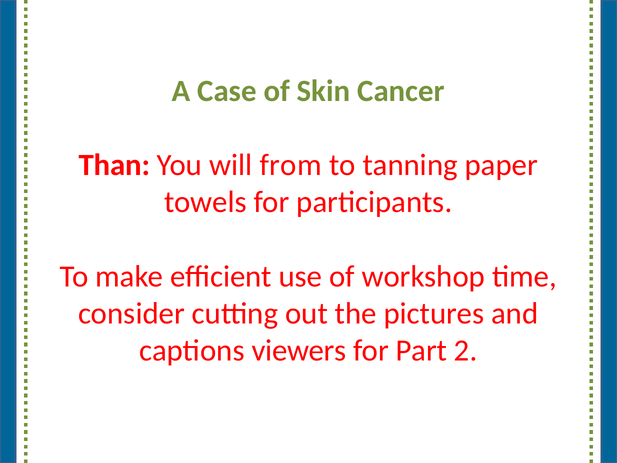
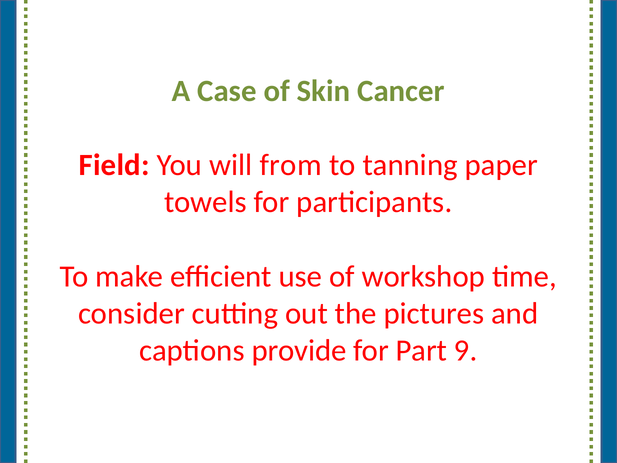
Than: Than -> Field
viewers: viewers -> provide
2: 2 -> 9
